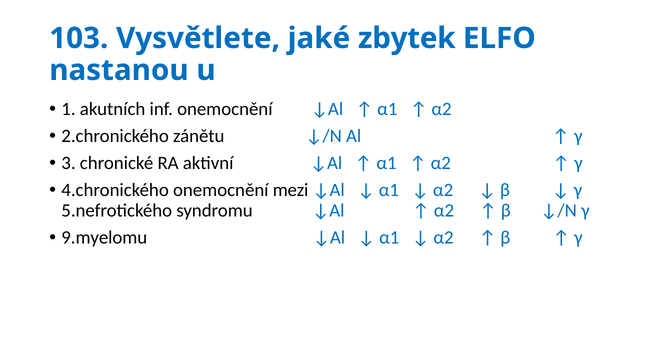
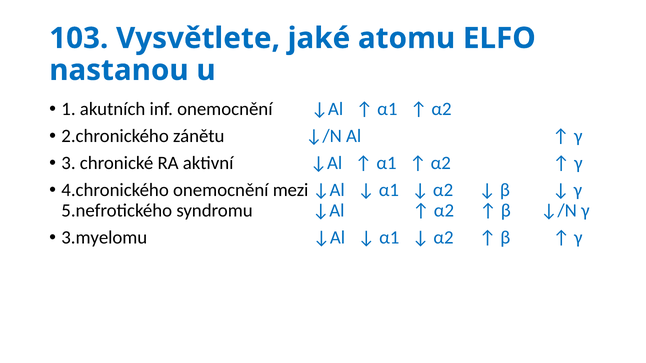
zbytek: zbytek -> atomu
9.myelomu: 9.myelomu -> 3.myelomu
